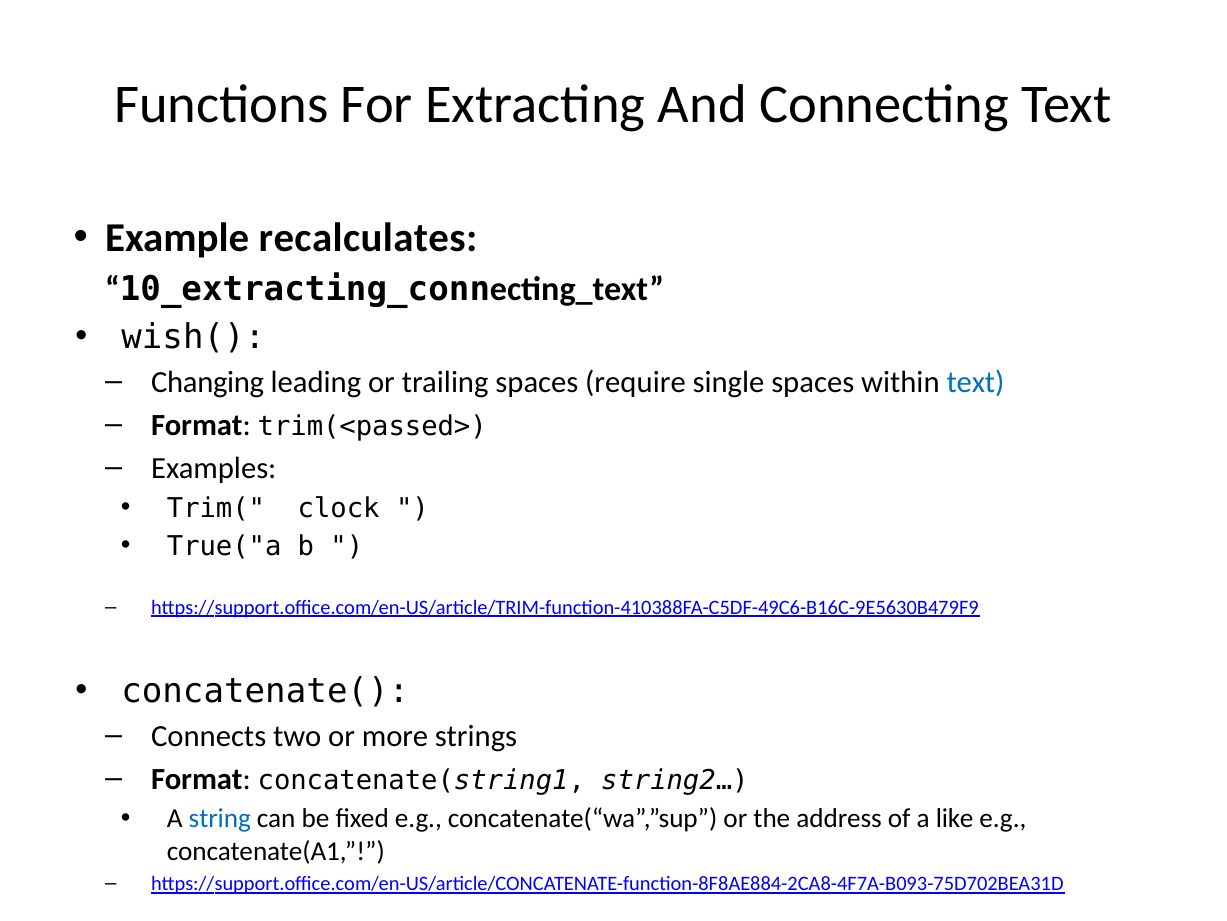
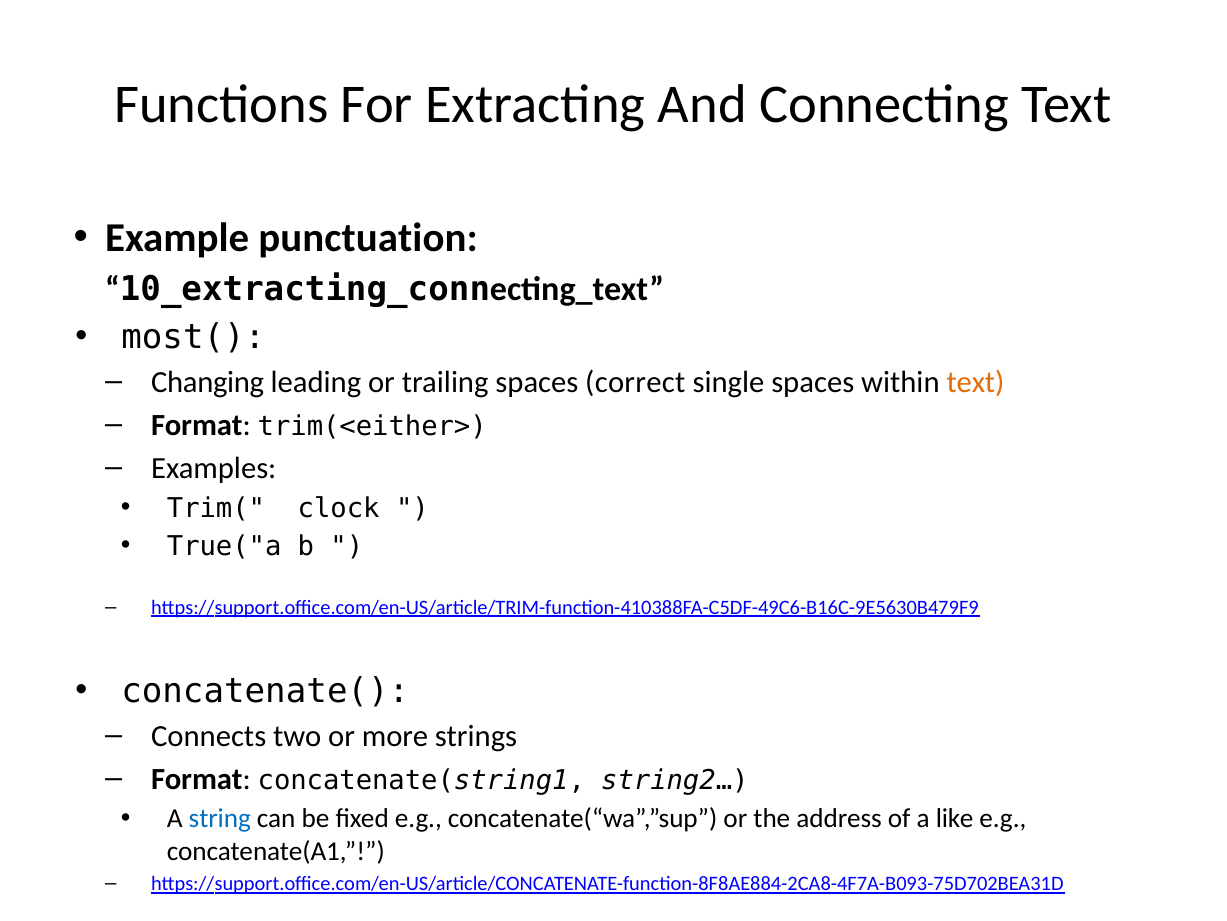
recalculates: recalculates -> punctuation
wish(: wish( -> most(
require: require -> correct
text at (976, 382) colour: blue -> orange
trim(<passed>: trim(<passed> -> trim(<either>
